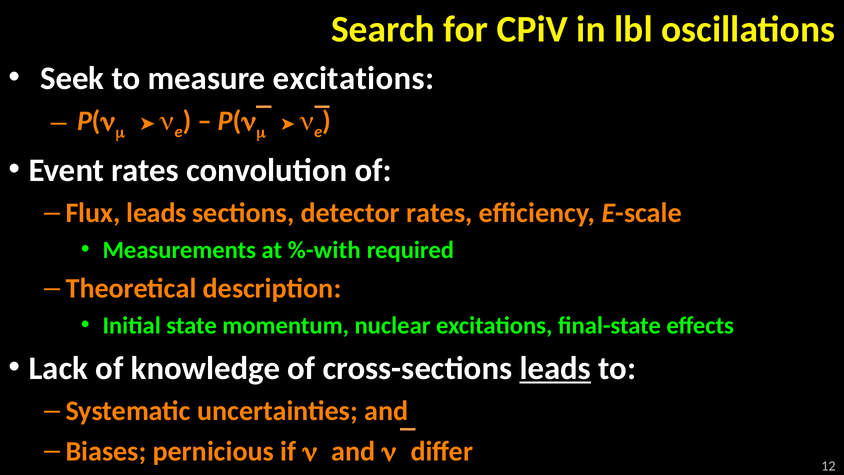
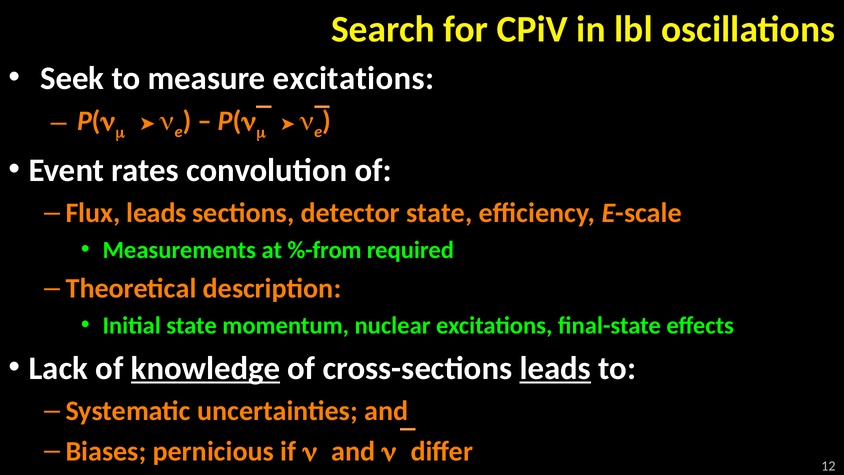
detector rates: rates -> state
%-with: %-with -> %-from
knowledge underline: none -> present
